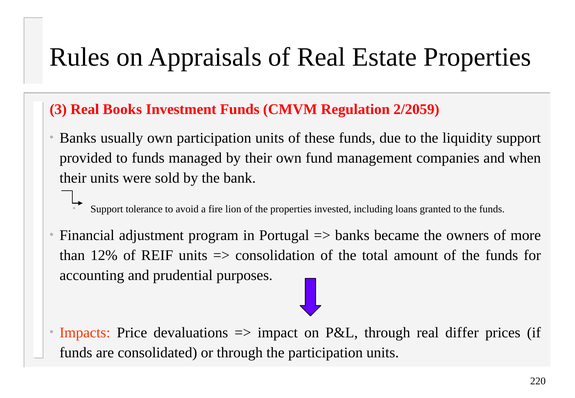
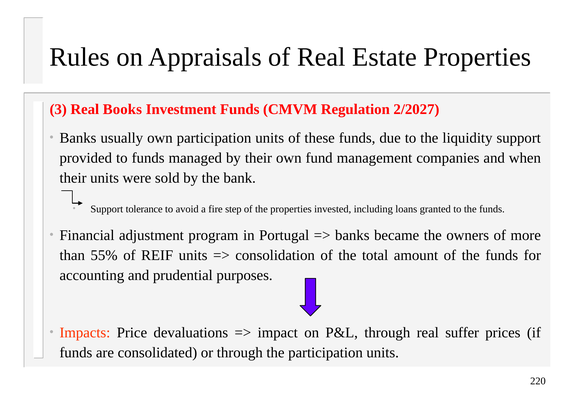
2/2059: 2/2059 -> 2/2027
lion: lion -> step
12%: 12% -> 55%
differ: differ -> suffer
